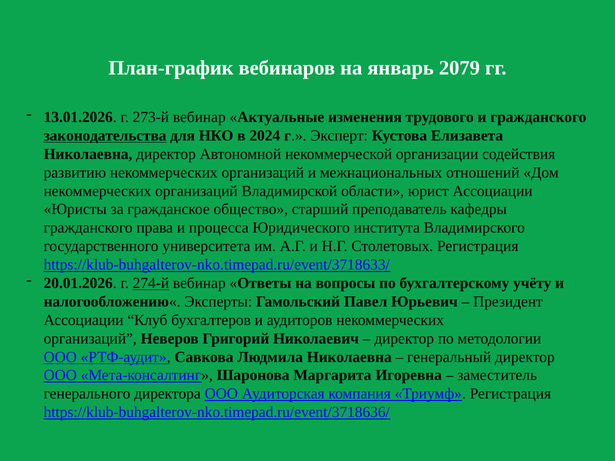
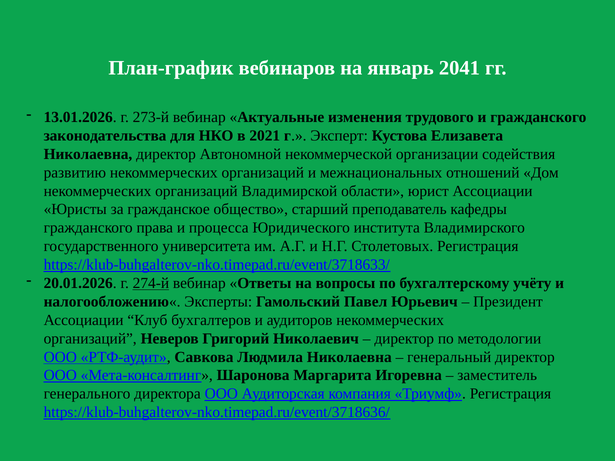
2079: 2079 -> 2041
законодательства underline: present -> none
2024: 2024 -> 2021
